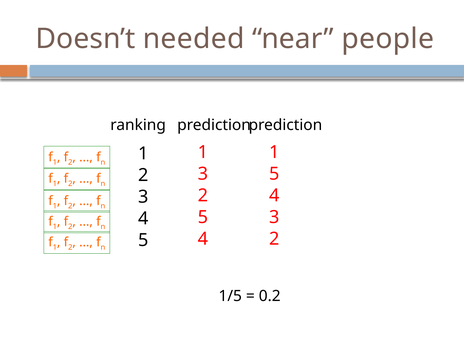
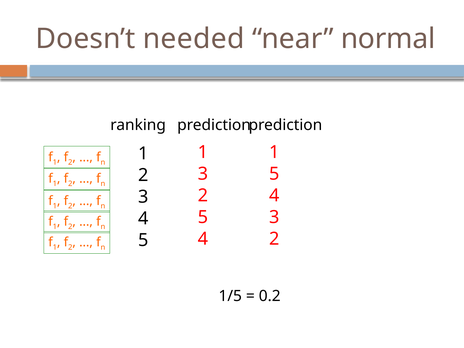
people: people -> normal
